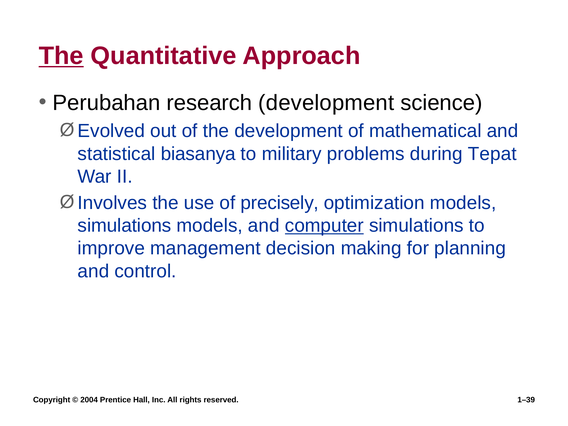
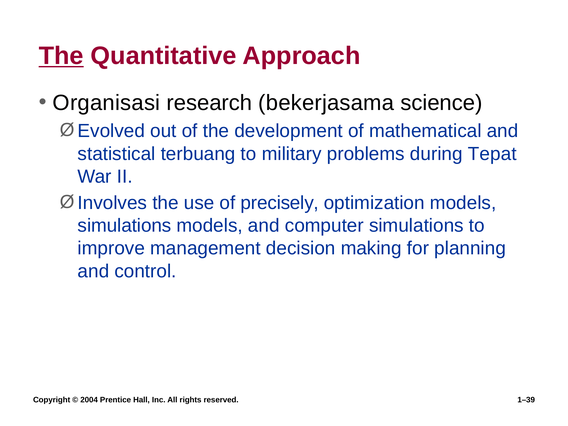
Perubahan: Perubahan -> Organisasi
research development: development -> bekerjasama
biasanya: biasanya -> terbuang
computer underline: present -> none
